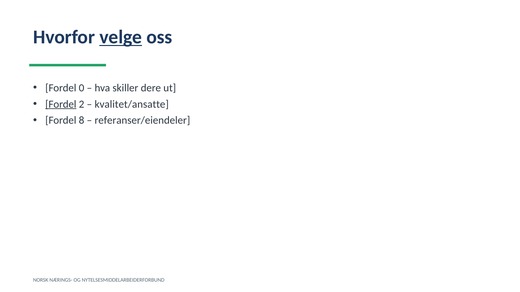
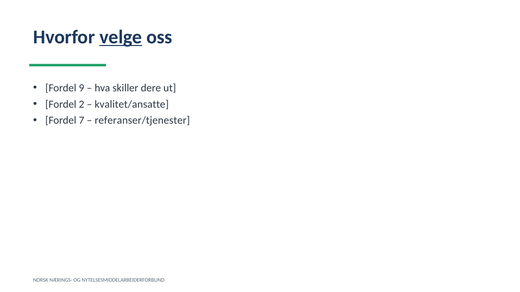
0: 0 -> 9
Fordel at (61, 104) underline: present -> none
8: 8 -> 7
referanser/eiendeler: referanser/eiendeler -> referanser/tjenester
